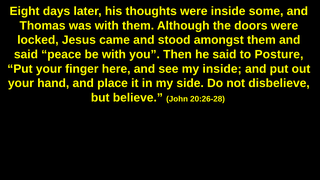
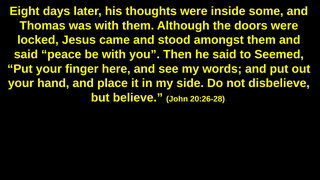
Posture: Posture -> Seemed
my inside: inside -> words
